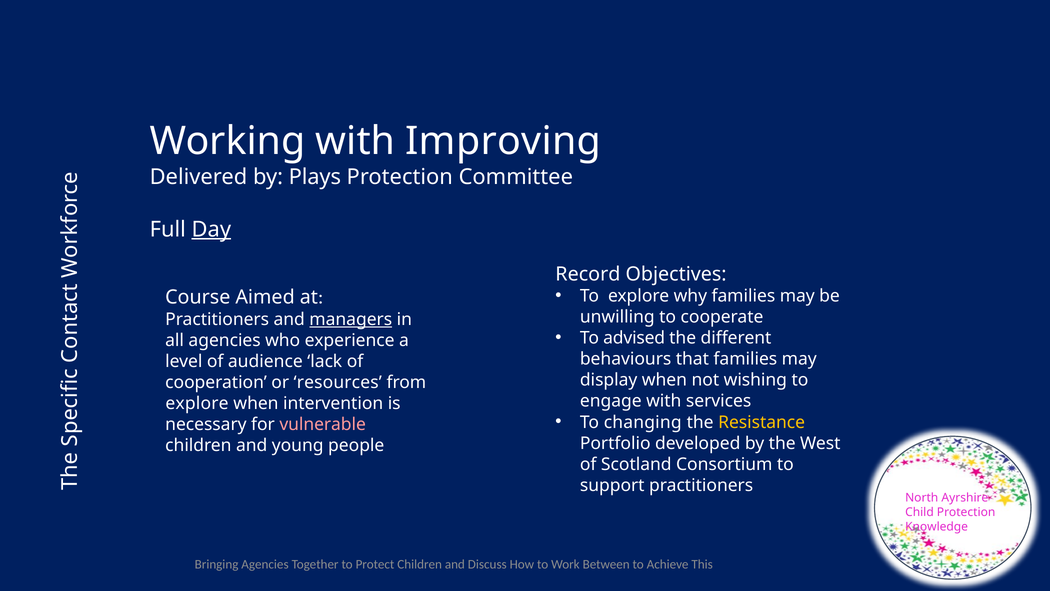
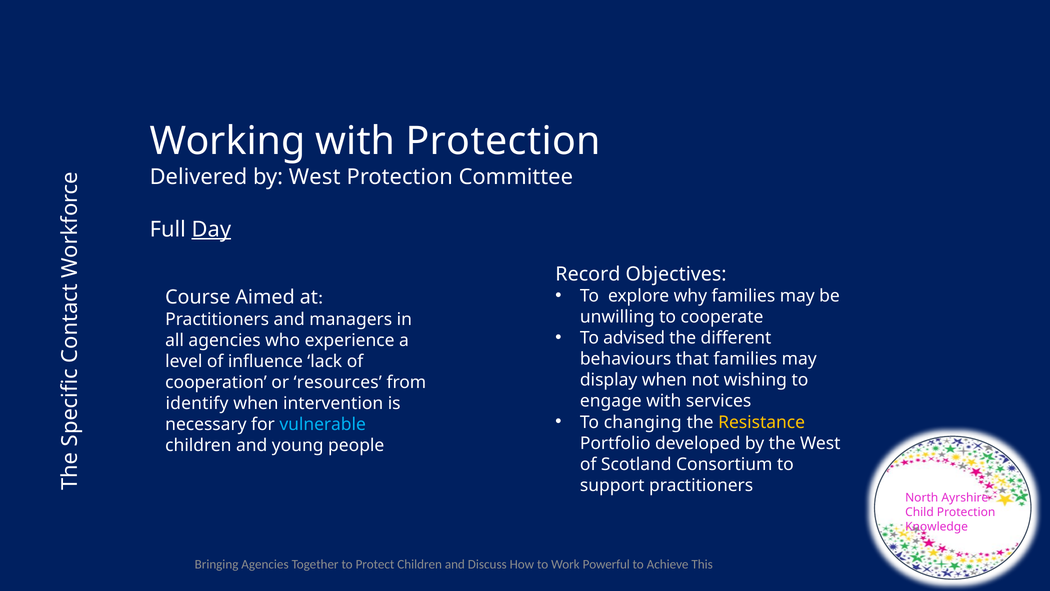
with Improving: Improving -> Protection
by Plays: Plays -> West
managers underline: present -> none
audience: audience -> influence
explore at (197, 403): explore -> identify
vulnerable colour: pink -> light blue
Between: Between -> Powerful
